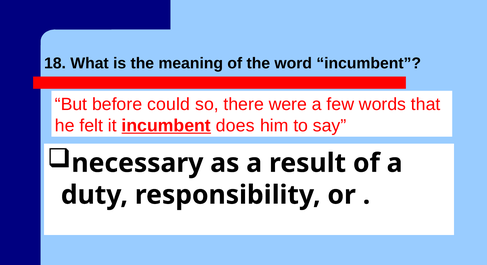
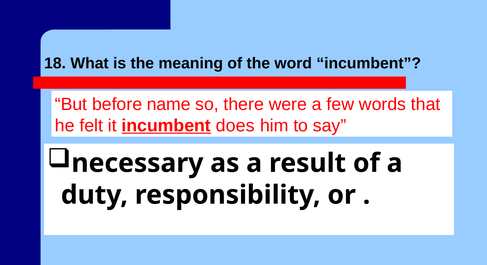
could: could -> name
